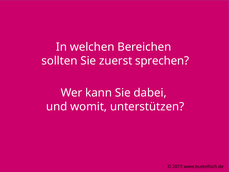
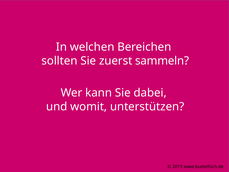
sprechen: sprechen -> sammeln
